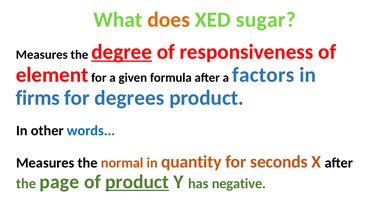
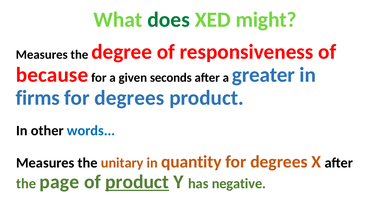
does colour: orange -> green
sugar: sugar -> might
degree underline: present -> none
element: element -> because
formula: formula -> seconds
factors: factors -> greater
normal: normal -> unitary
seconds at (279, 162): seconds -> degrees
